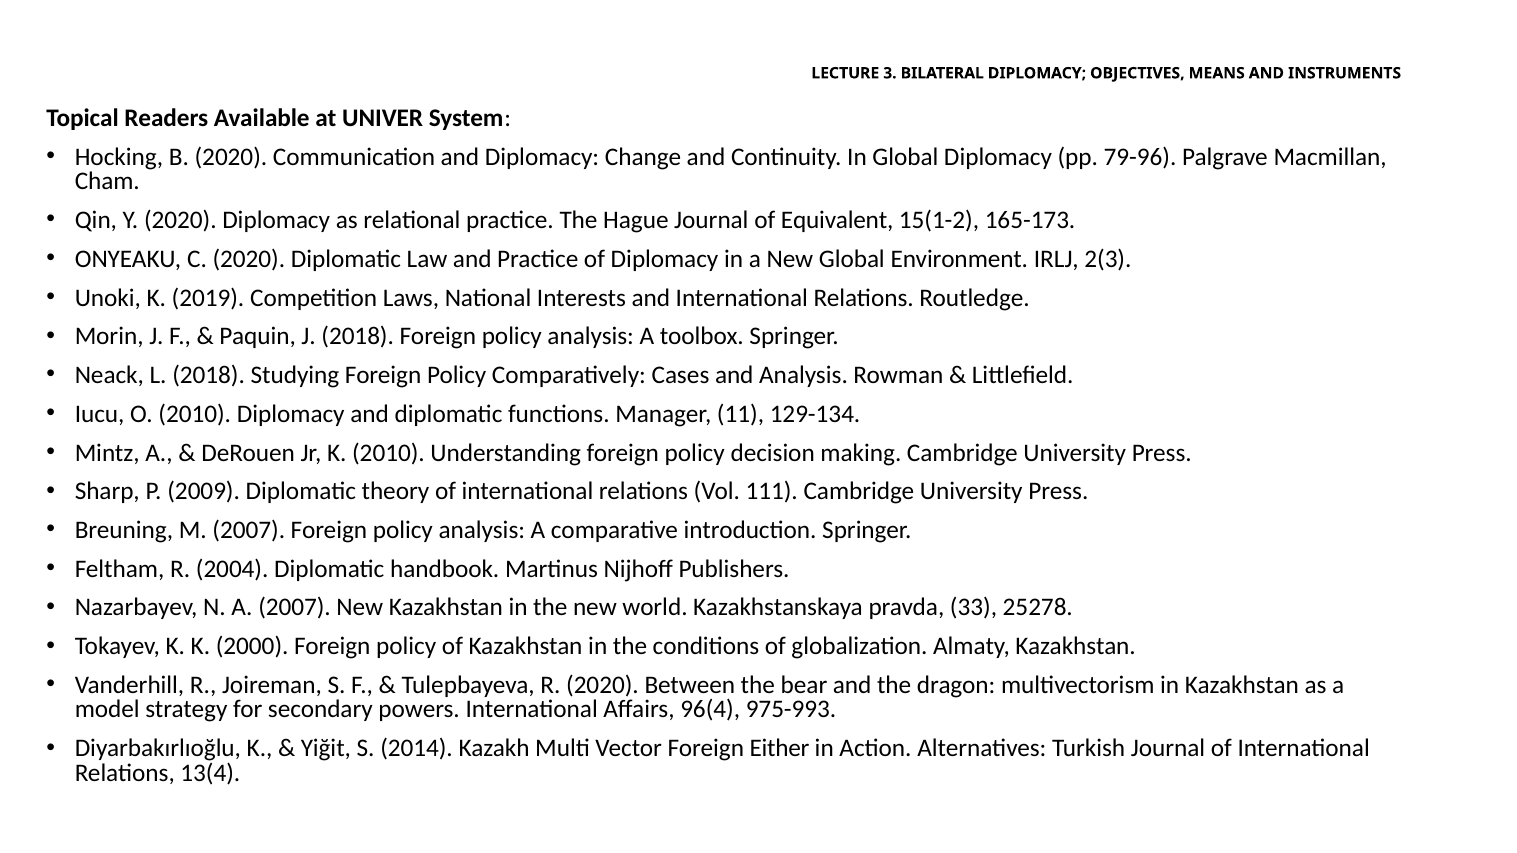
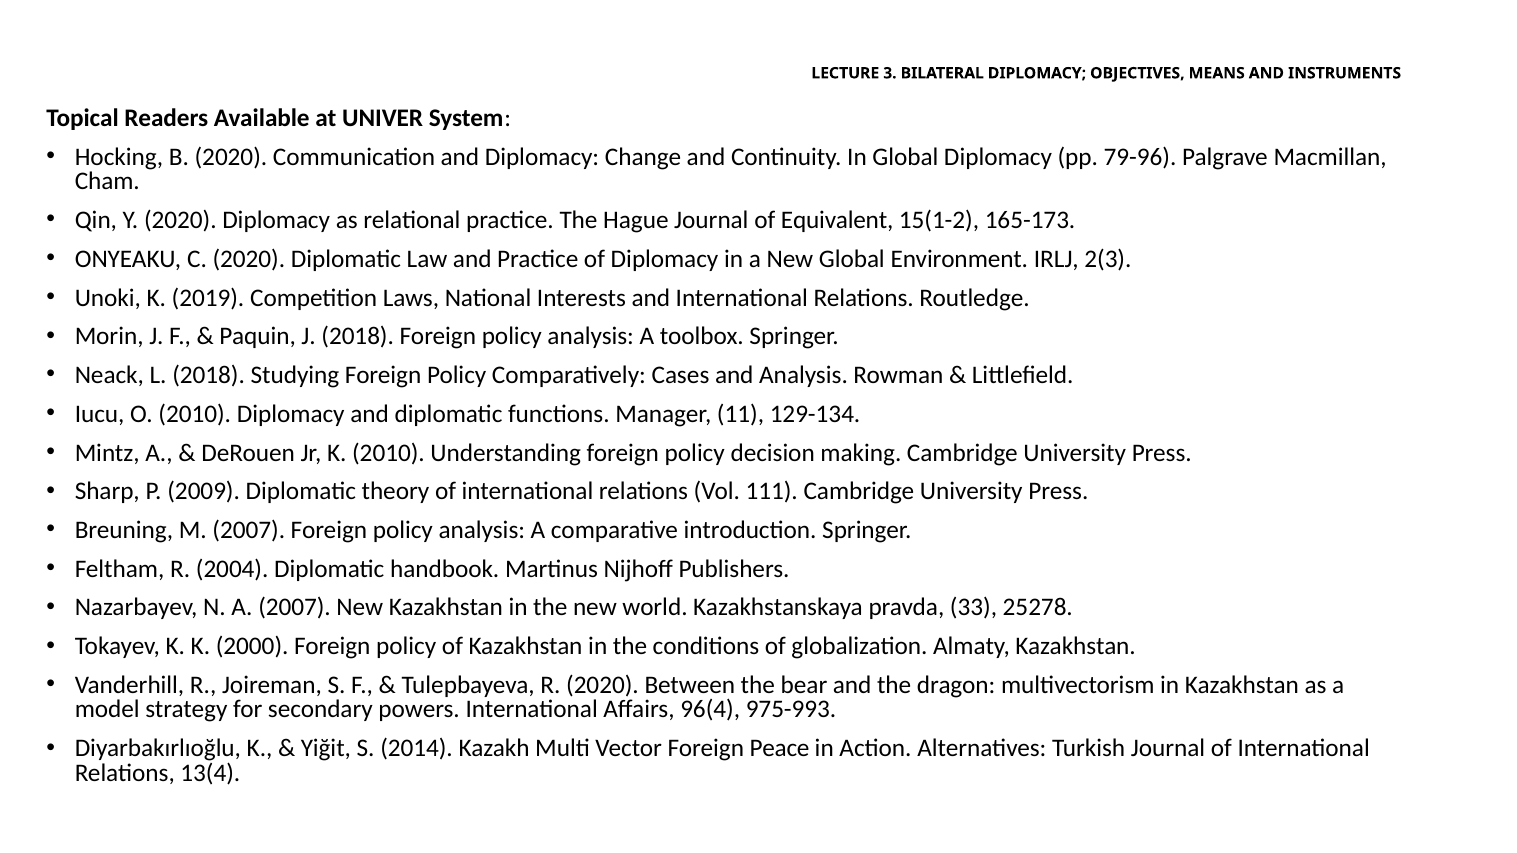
Either: Either -> Peace
